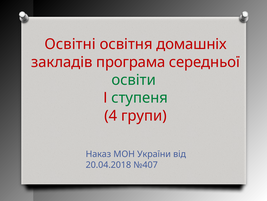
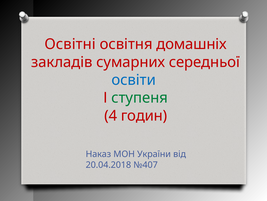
програма: програма -> сумарних
освіти colour: green -> blue
групи: групи -> годин
